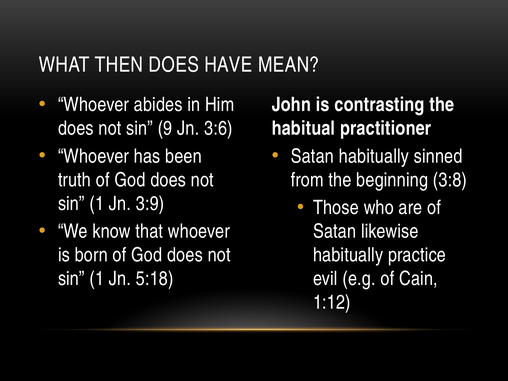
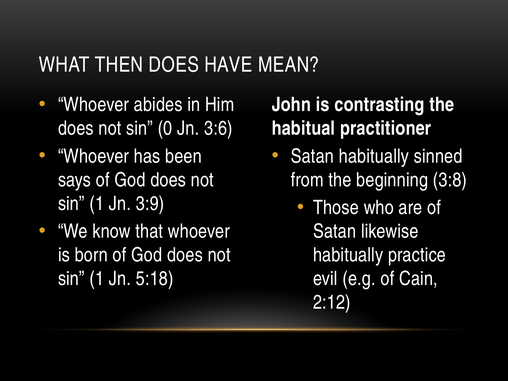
9: 9 -> 0
truth: truth -> says
1:12: 1:12 -> 2:12
